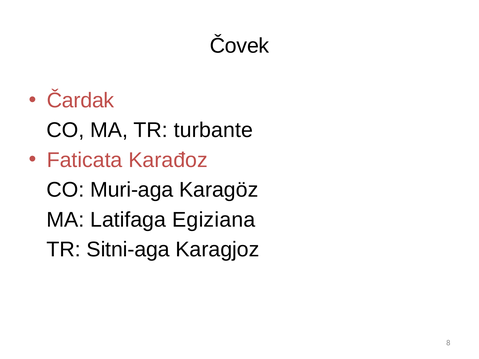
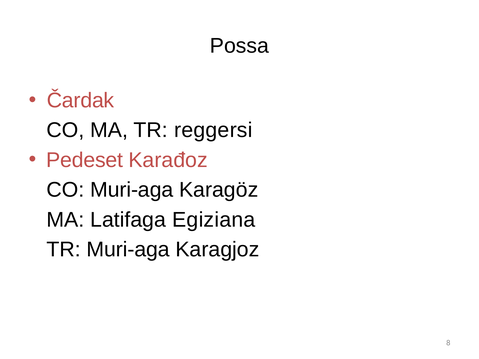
Čovek: Čovek -> Possa
turbante: turbante -> reggersi
Faticata: Faticata -> Pedeset
TR Sitni-aga: Sitni-aga -> Muri-aga
